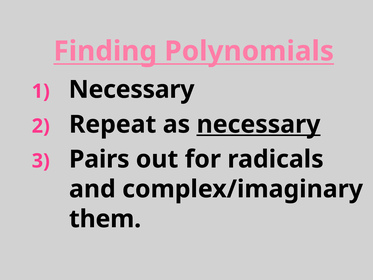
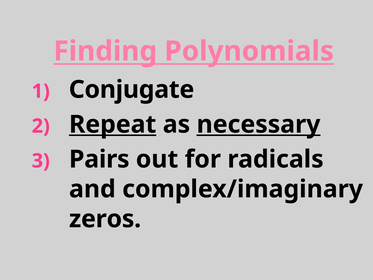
Necessary at (132, 90): Necessary -> Conjugate
Repeat underline: none -> present
them: them -> zeros
